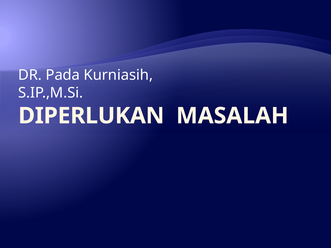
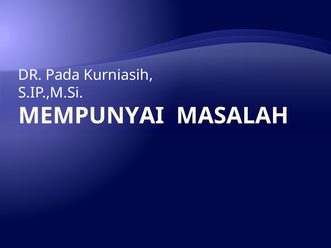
DIPERLUKAN: DIPERLUKAN -> MEMPUNYAI
